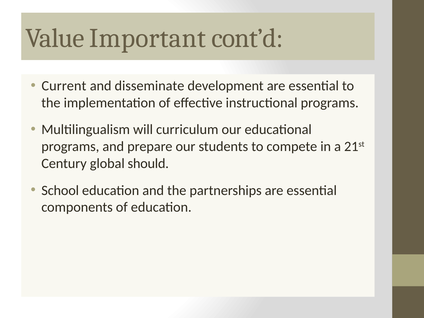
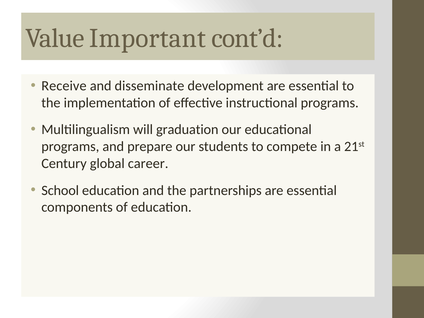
Current: Current -> Receive
curriculum: curriculum -> graduation
should: should -> career
